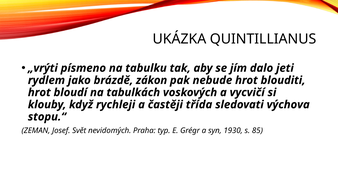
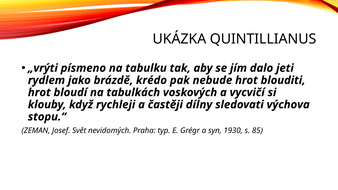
zákon: zákon -> krédo
třída: třída -> dílny
